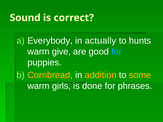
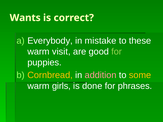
Sound: Sound -> Wants
actually: actually -> mistake
hunts: hunts -> these
give: give -> visit
for at (117, 52) colour: light blue -> light green
addition colour: yellow -> pink
